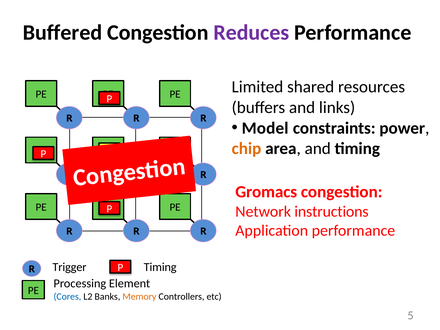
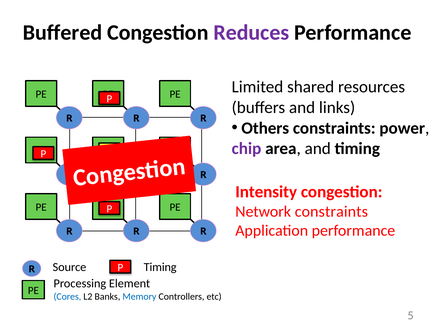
Model: Model -> Others
chip colour: orange -> purple
Gromacs: Gromacs -> Intensity
Network instructions: instructions -> constraints
Trigger: Trigger -> Source
Memory colour: orange -> blue
